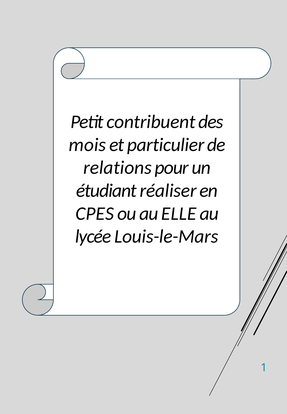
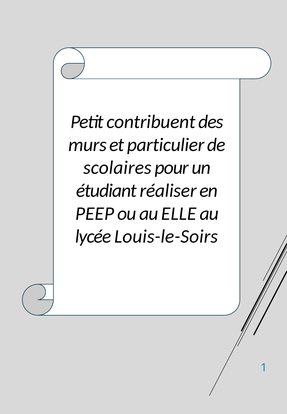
mois: mois -> murs
relations: relations -> scolaires
CPES: CPES -> PEEP
Louis-le-Mars: Louis-le-Mars -> Louis-le-Soirs
